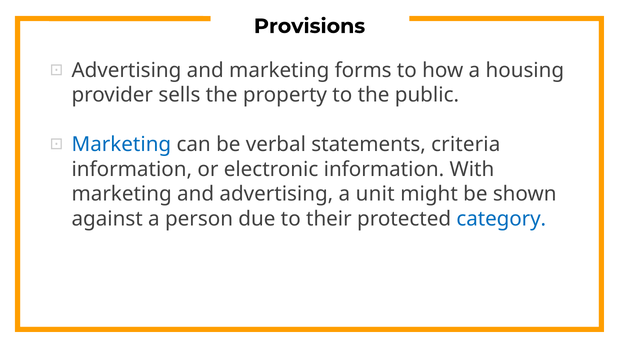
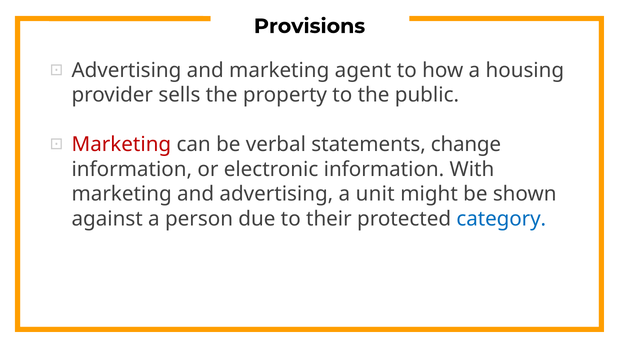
forms: forms -> agent
Marketing at (121, 145) colour: blue -> red
criteria: criteria -> change
